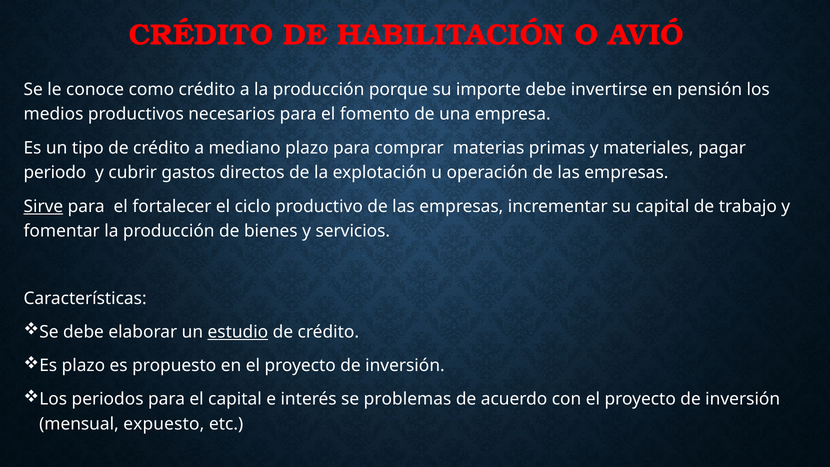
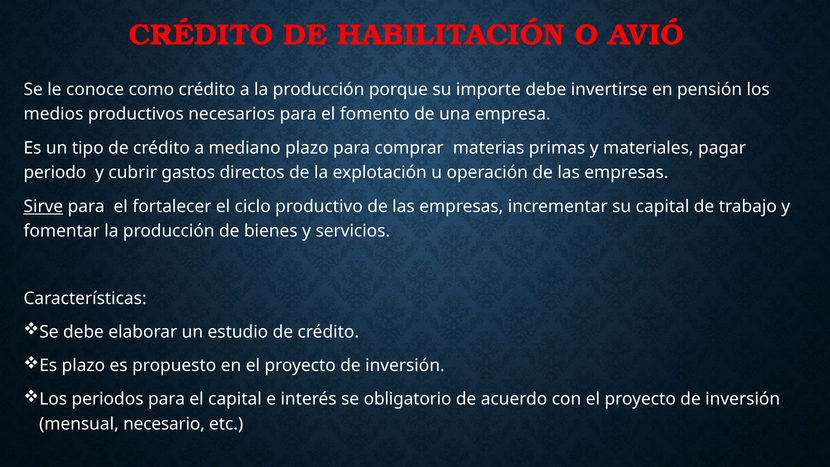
estudio underline: present -> none
problemas: problemas -> obligatorio
expuesto: expuesto -> necesario
